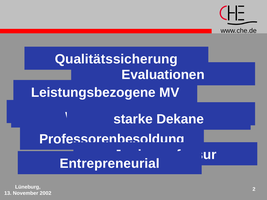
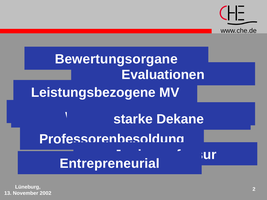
Qualitätssicherung: Qualitätssicherung -> Bewertungsorgane
